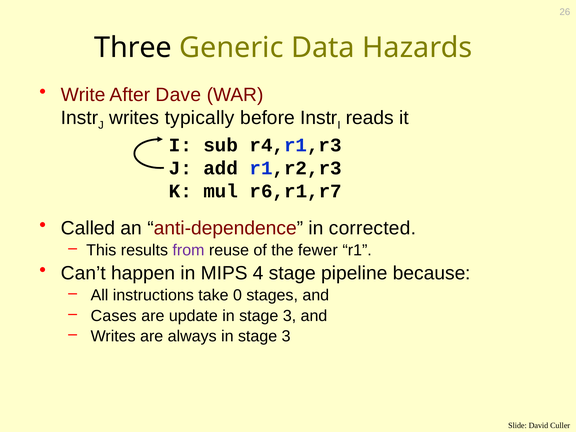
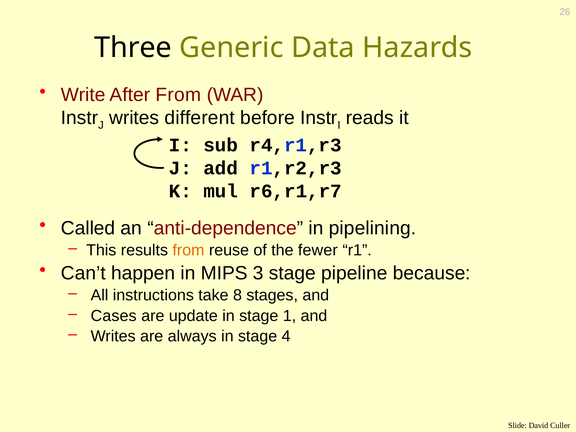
After Dave: Dave -> From
typically: typically -> different
corrected: corrected -> pipelining
from at (188, 250) colour: purple -> orange
4: 4 -> 3
0: 0 -> 8
3 at (289, 316): 3 -> 1
always in stage 3: 3 -> 4
